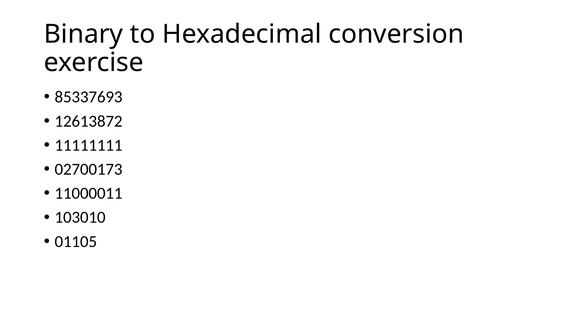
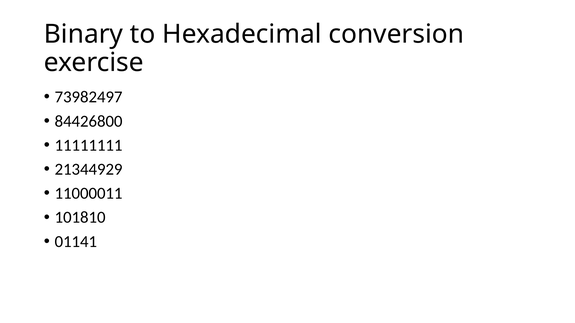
85337693: 85337693 -> 73982497
12613872: 12613872 -> 84426800
02700173: 02700173 -> 21344929
103010: 103010 -> 101810
01105: 01105 -> 01141
